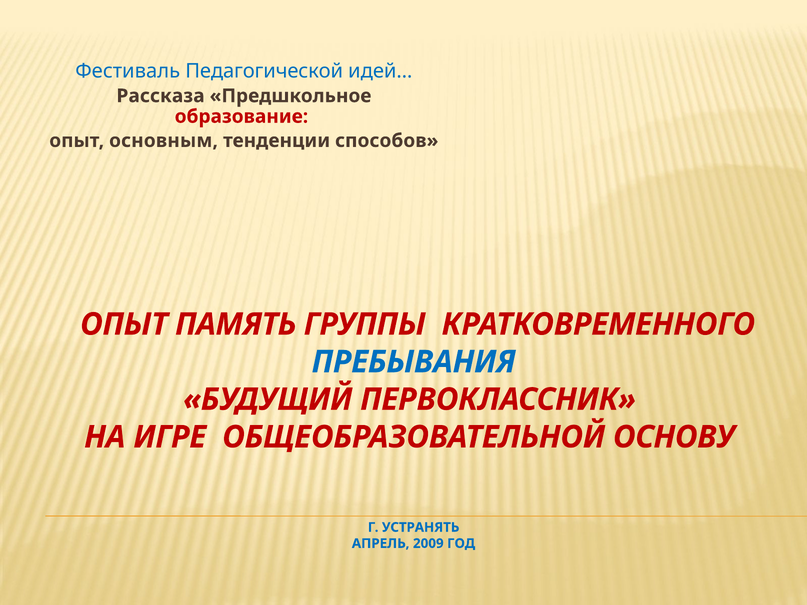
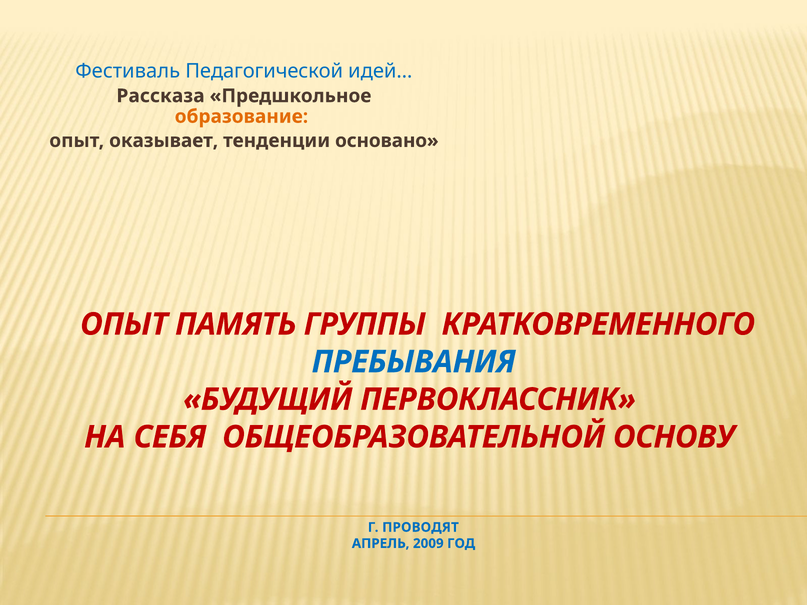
образование colour: red -> orange
основным: основным -> оказывает
способов: способов -> основано
ИГРЕ: ИГРЕ -> СЕБЯ
УСТРАНЯТЬ: УСТРАНЯТЬ -> ПРОВОДЯТ
